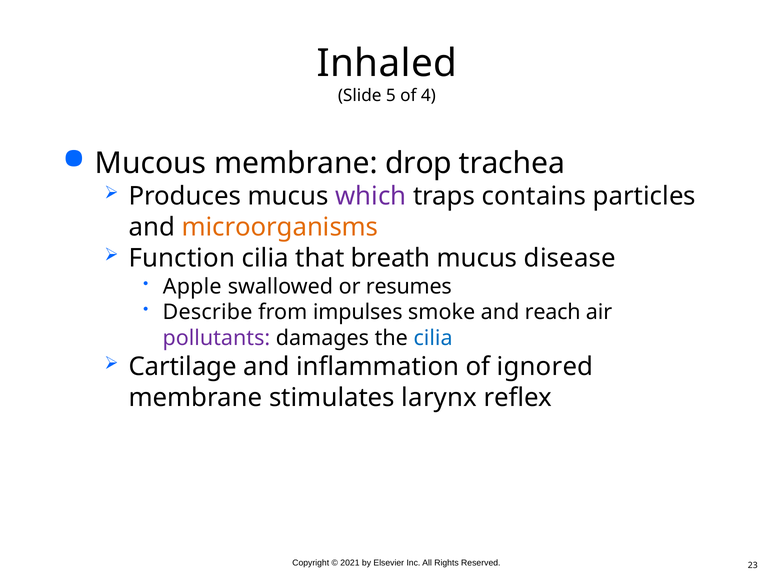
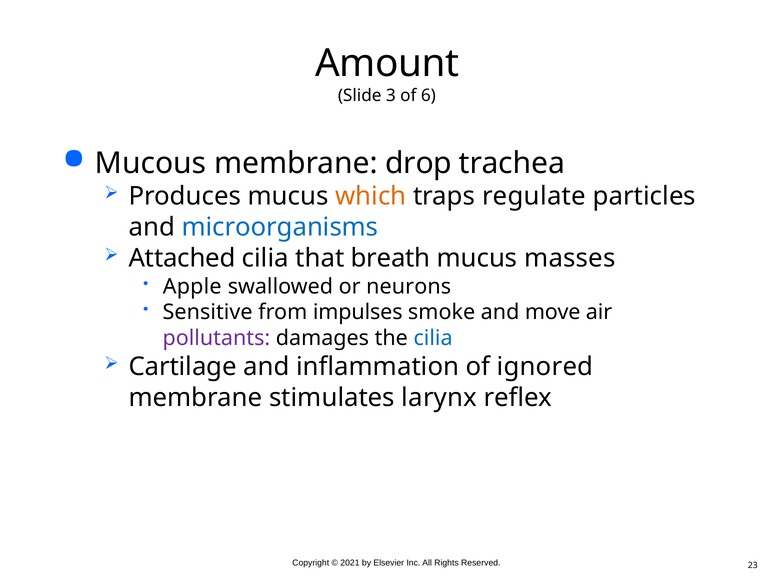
Inhaled: Inhaled -> Amount
5: 5 -> 3
4: 4 -> 6
which colour: purple -> orange
contains: contains -> regulate
microorganisms colour: orange -> blue
Function: Function -> Attached
disease: disease -> masses
resumes: resumes -> neurons
Describe: Describe -> Sensitive
reach: reach -> move
